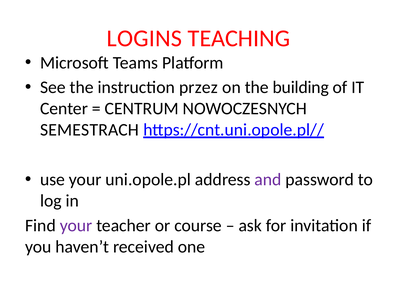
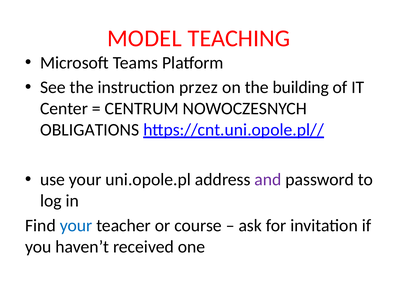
LOGINS: LOGINS -> MODEL
SEMESTRACH: SEMESTRACH -> OBLIGATIONS
your at (76, 225) colour: purple -> blue
